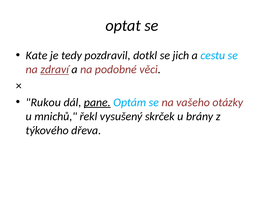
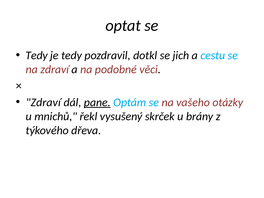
Kate at (37, 55): Kate -> Tedy
zdraví at (55, 69) underline: present -> none
Rukou at (43, 102): Rukou -> Zdraví
